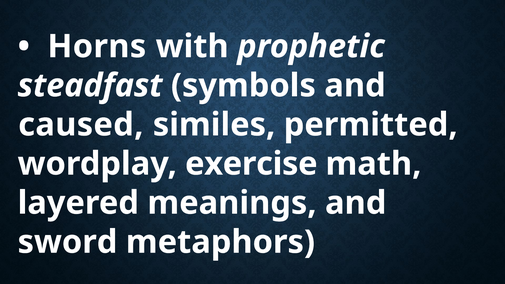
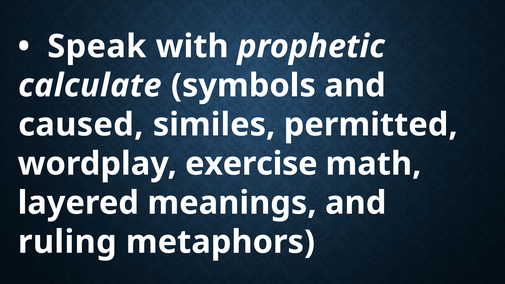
Horns: Horns -> Speak
steadfast: steadfast -> calculate
sword: sword -> ruling
